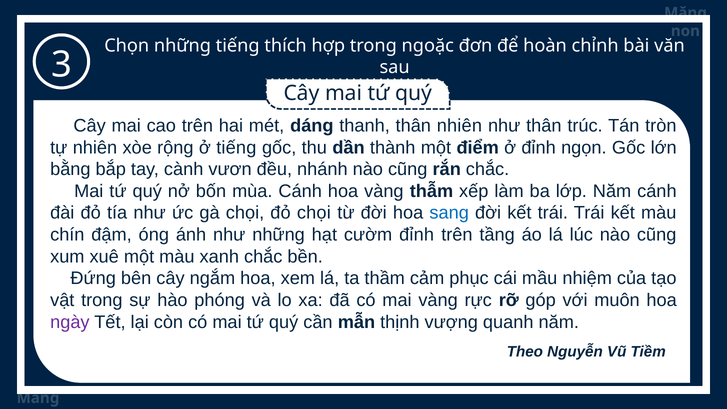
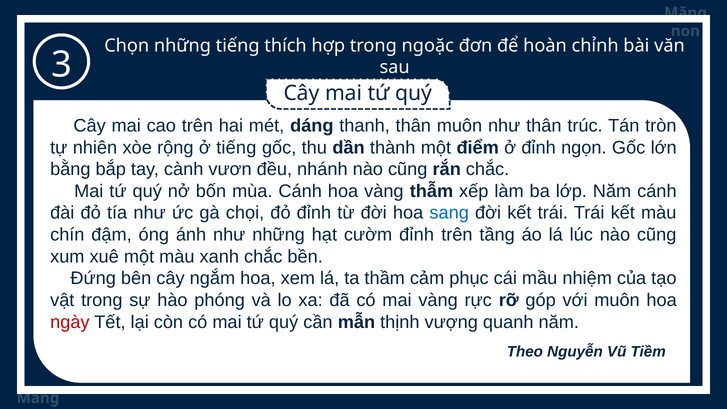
thân nhiên: nhiên -> muôn
đỏ chọi: chọi -> đỉnh
ngày colour: purple -> red
